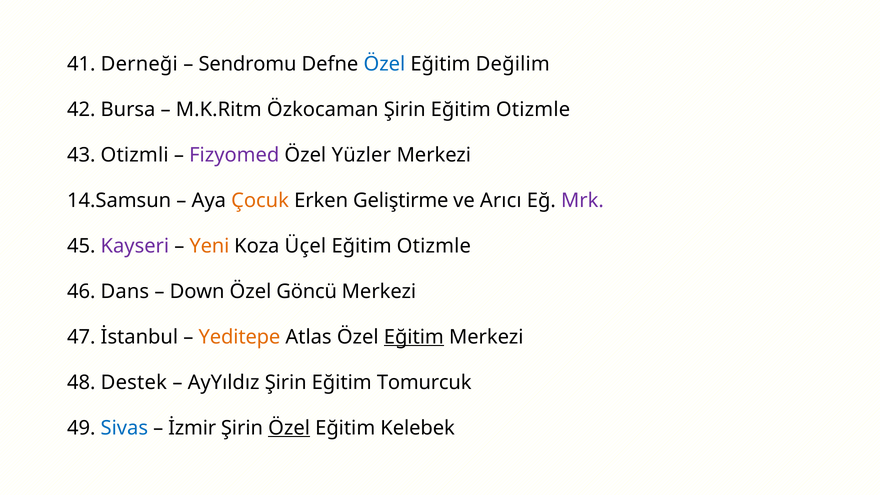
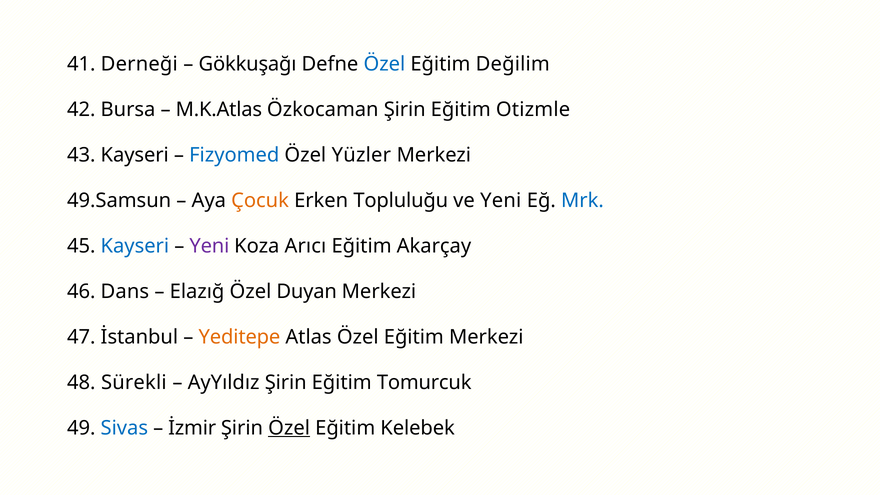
Sendromu: Sendromu -> Gökkuşağı
M.K.Ritm: M.K.Ritm -> M.K.Atlas
43 Otizmli: Otizmli -> Kayseri
Fizyomed colour: purple -> blue
14.Samsun: 14.Samsun -> 49.Samsun
Geliştirme: Geliştirme -> Topluluğu
ve Arıcı: Arıcı -> Yeni
Mrk colour: purple -> blue
Kayseri at (135, 246) colour: purple -> blue
Yeni at (209, 246) colour: orange -> purple
Üçel: Üçel -> Arıcı
Otizmle at (434, 246): Otizmle -> Akarçay
Down: Down -> Elazığ
Göncü: Göncü -> Duyan
Eğitim at (414, 337) underline: present -> none
Destek: Destek -> Sürekli
